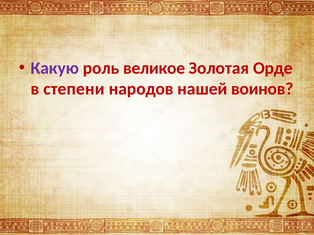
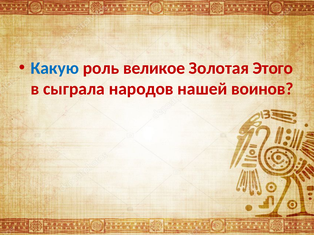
Какую colour: purple -> blue
Орде: Орде -> Этого
степени: степени -> сыграла
